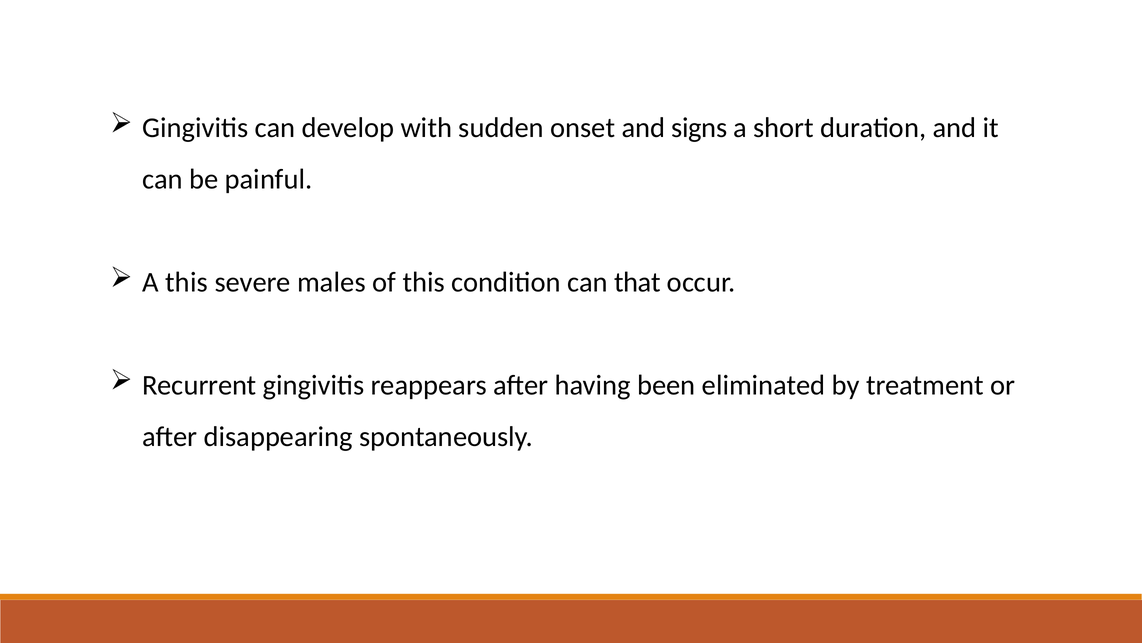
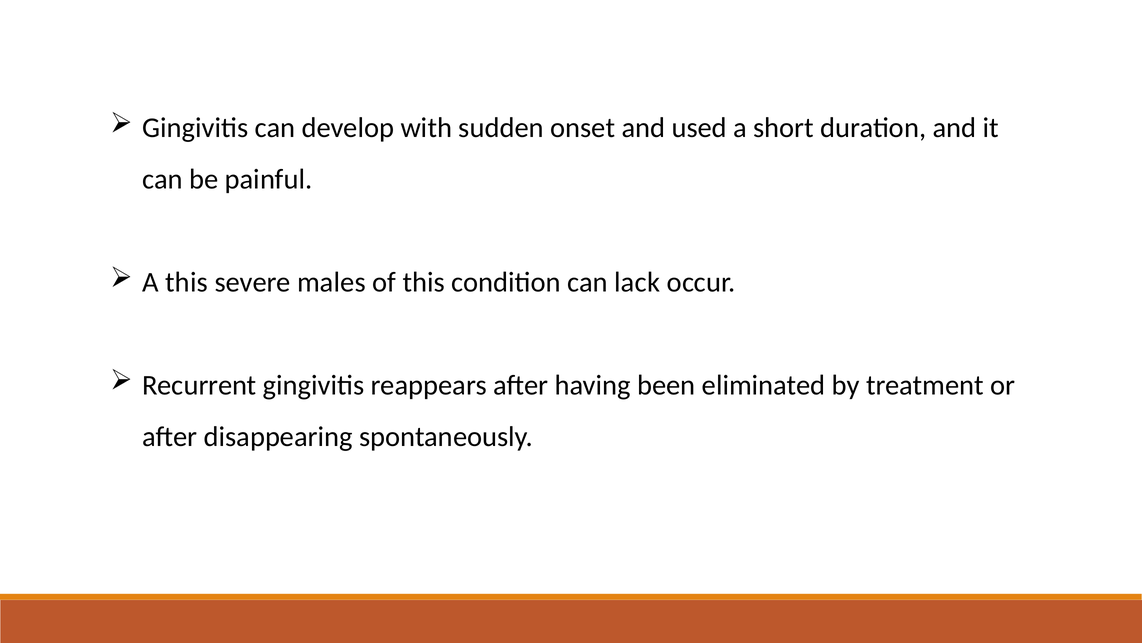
signs: signs -> used
that: that -> lack
